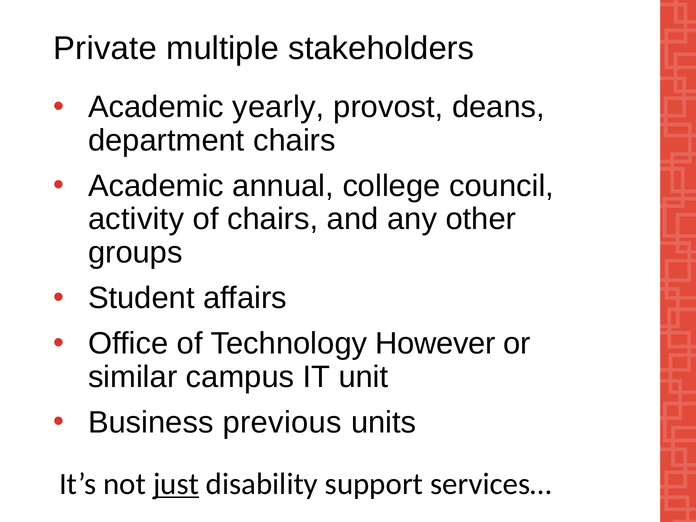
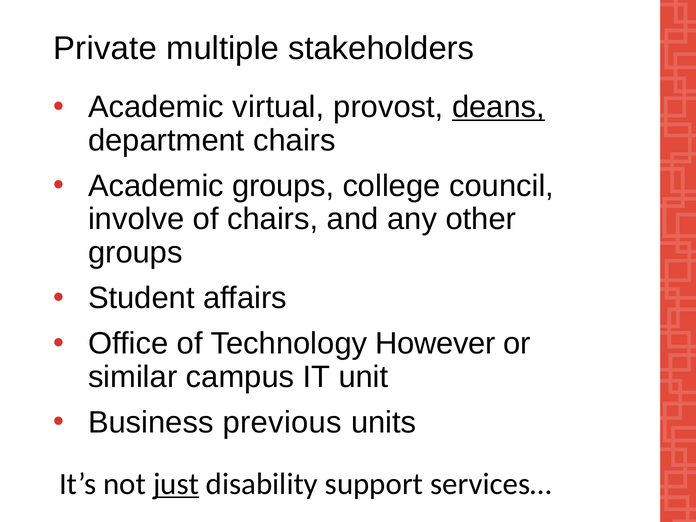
yearly: yearly -> virtual
deans underline: none -> present
Academic annual: annual -> groups
activity: activity -> involve
